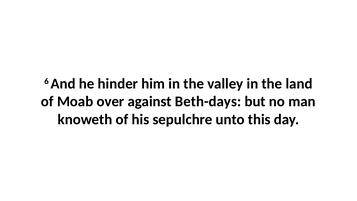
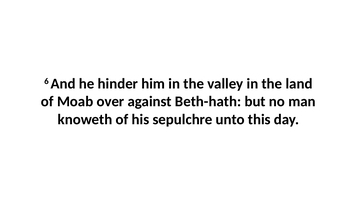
Beth-days: Beth-days -> Beth-hath
